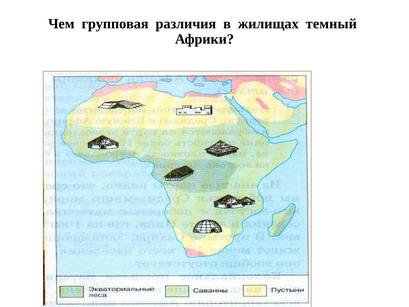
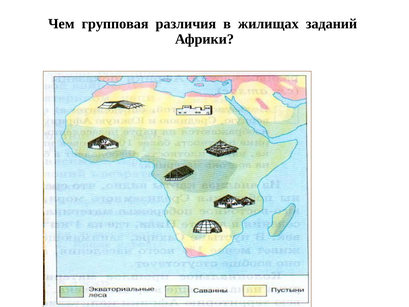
темный: темный -> заданий
